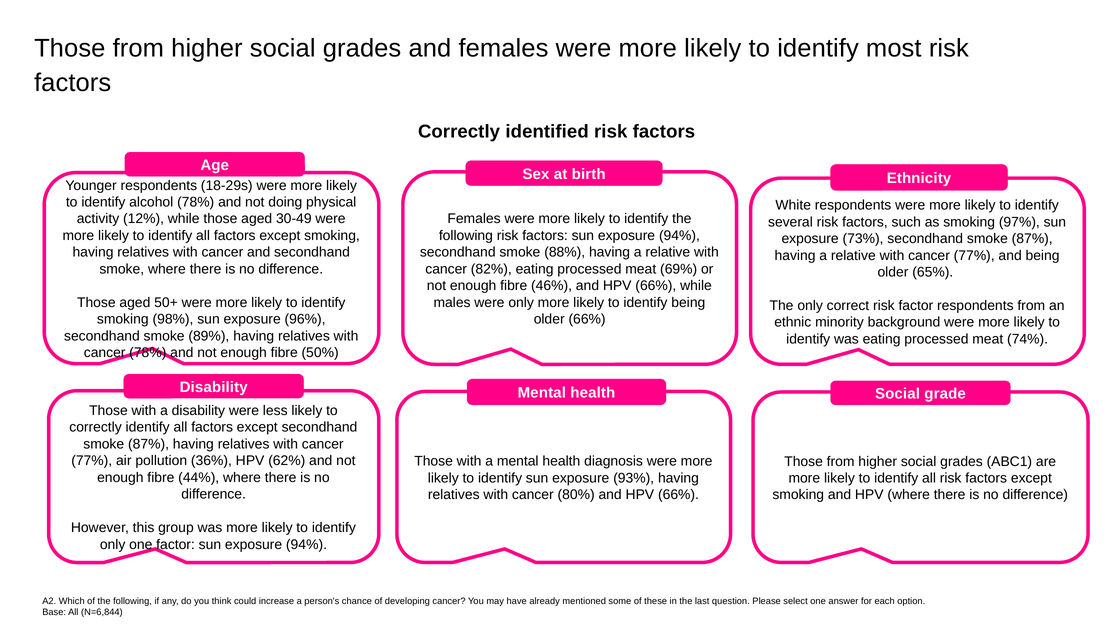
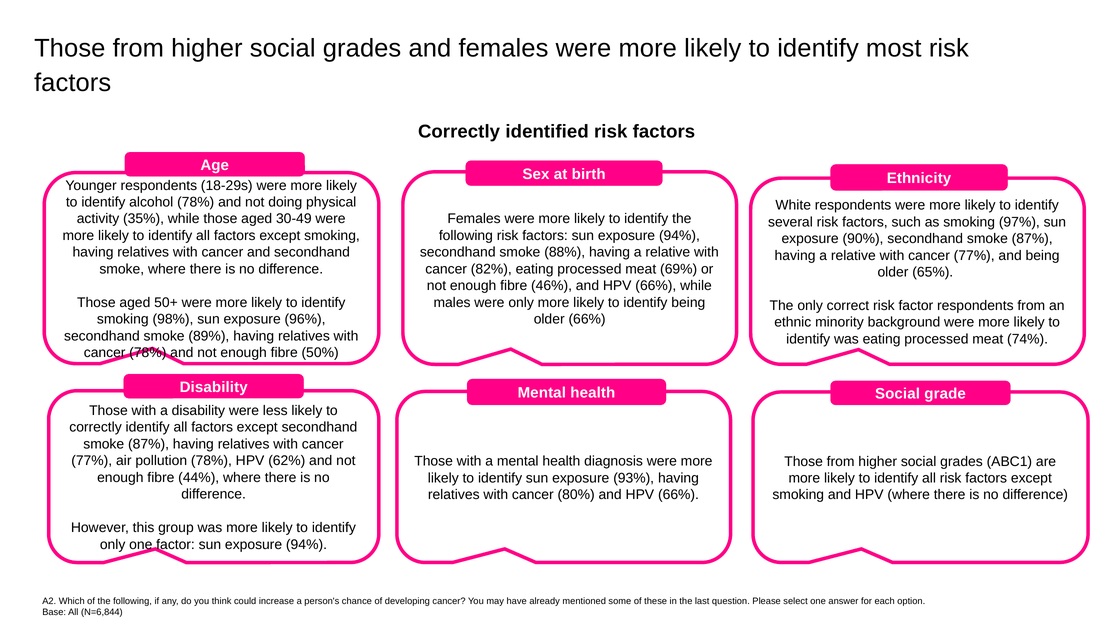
12%: 12% -> 35%
73%: 73% -> 90%
pollution 36%: 36% -> 78%
